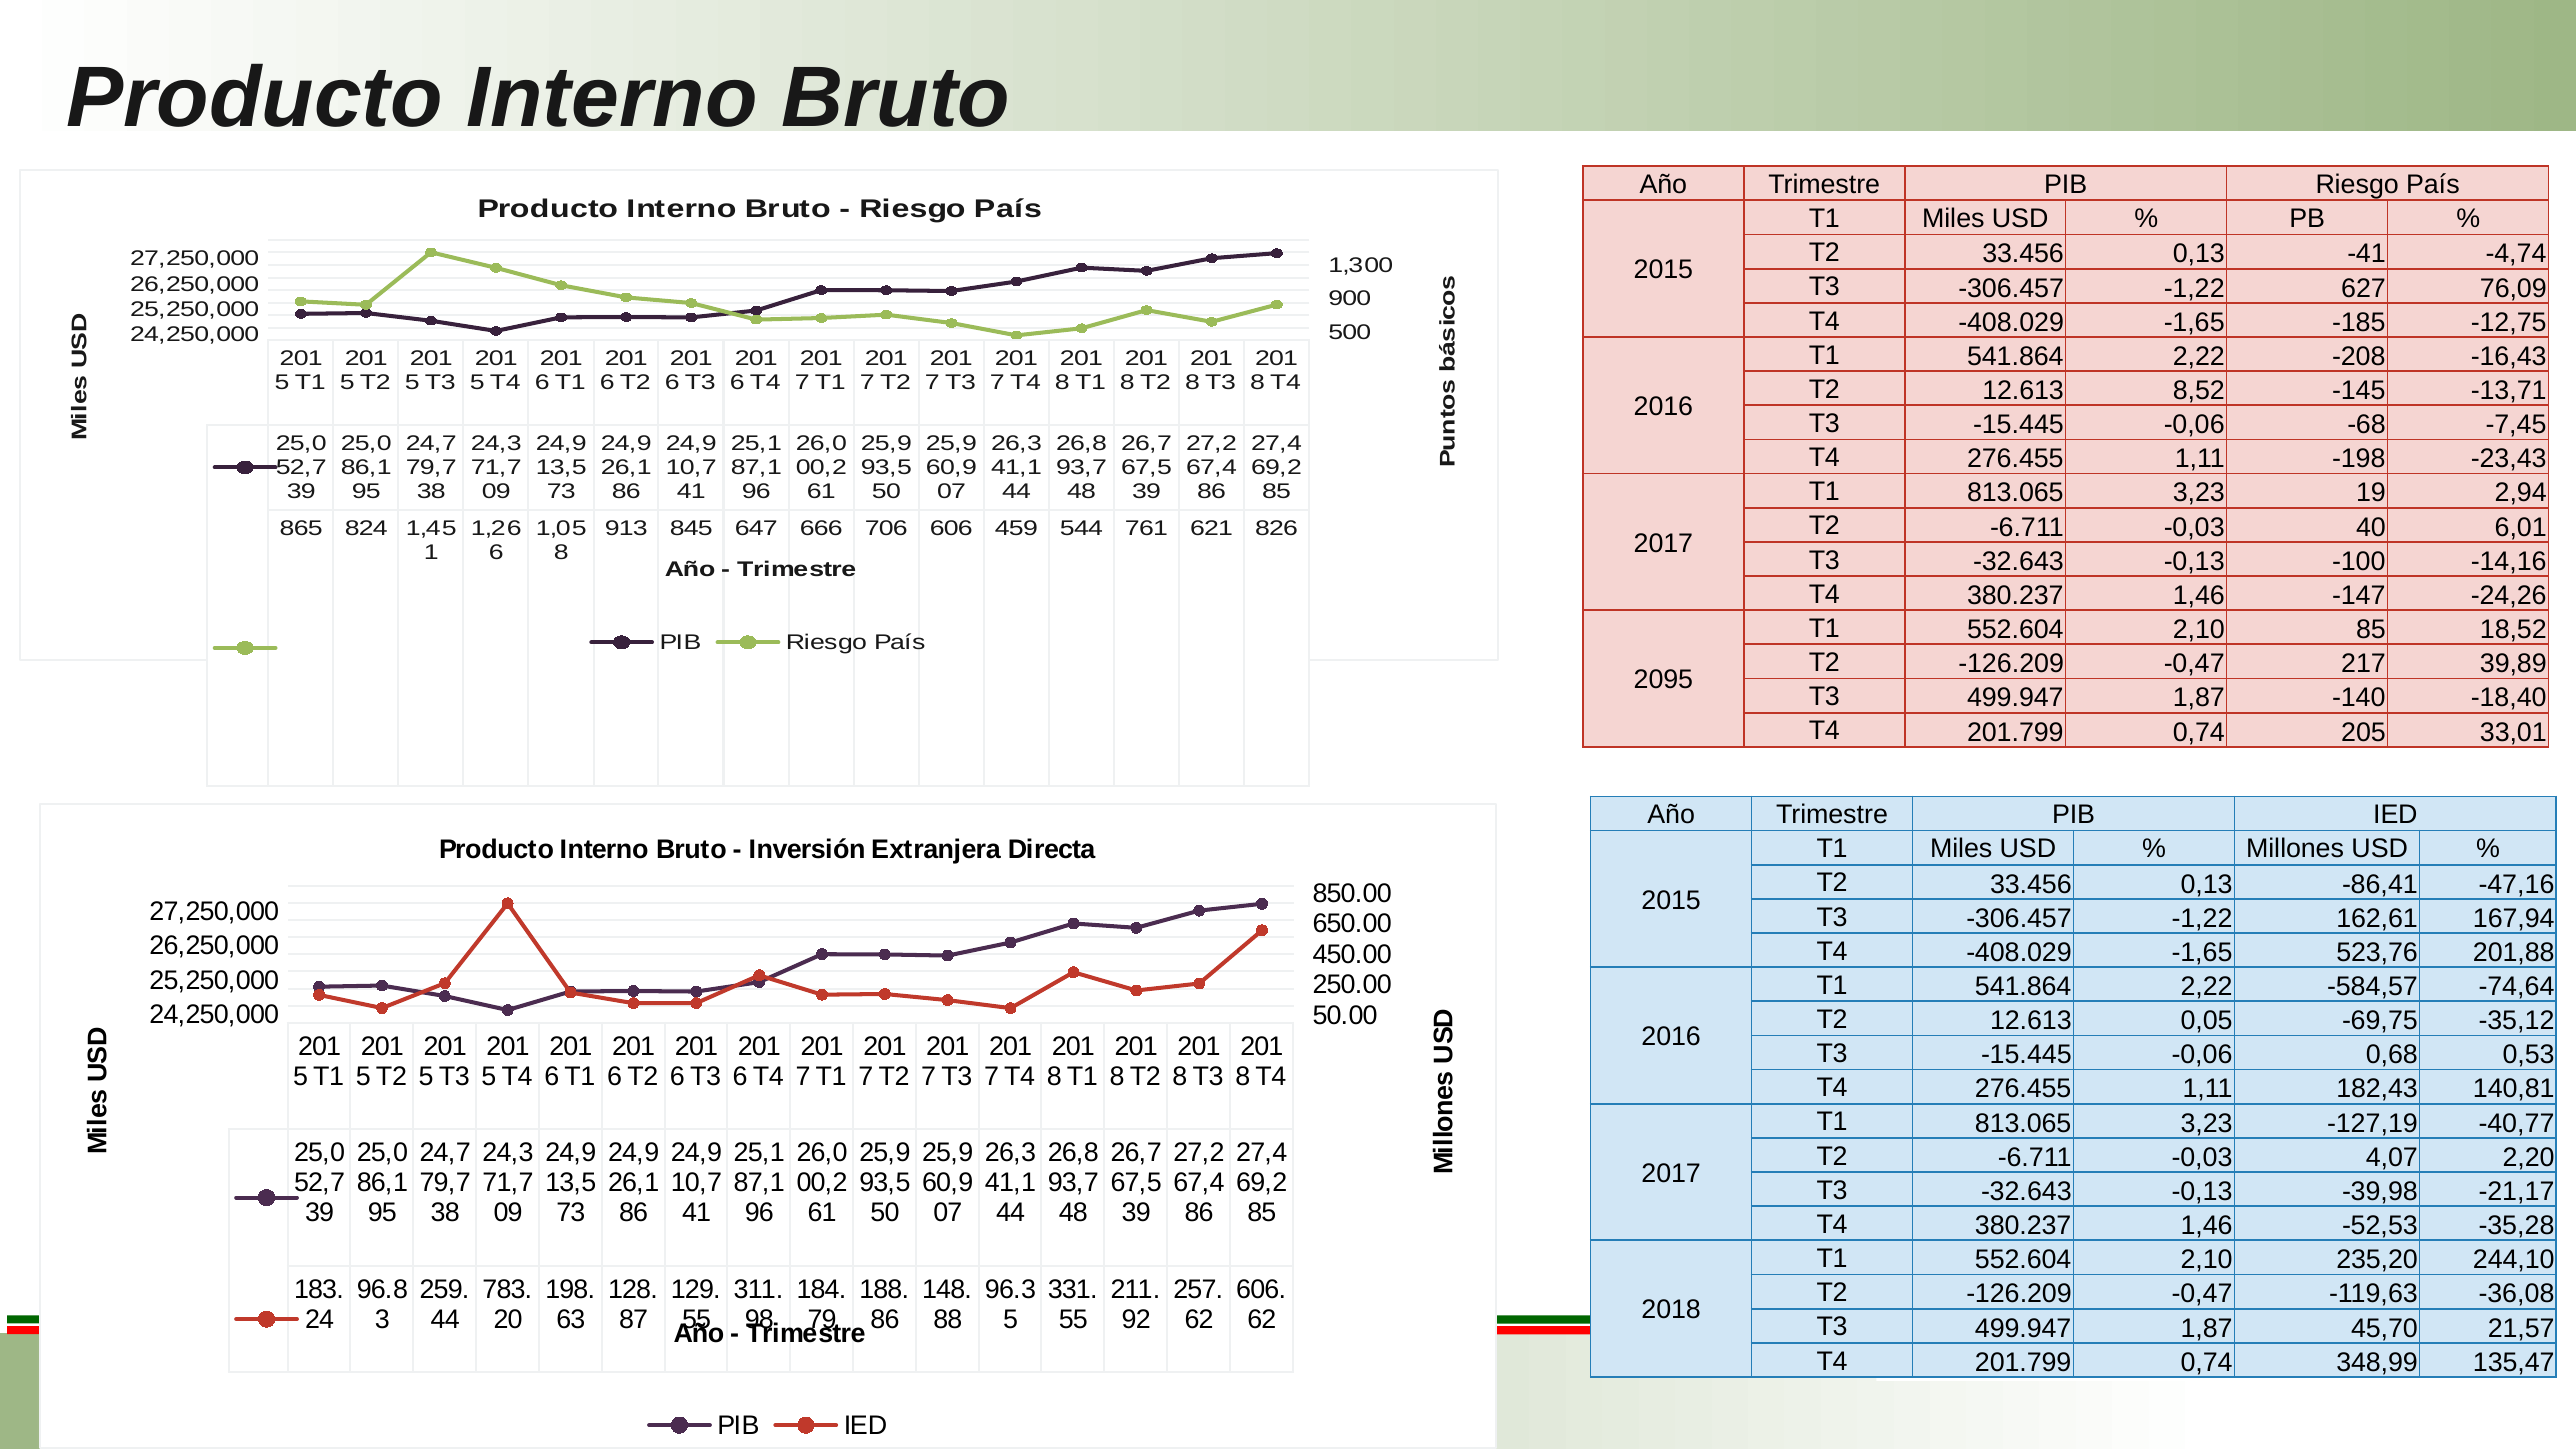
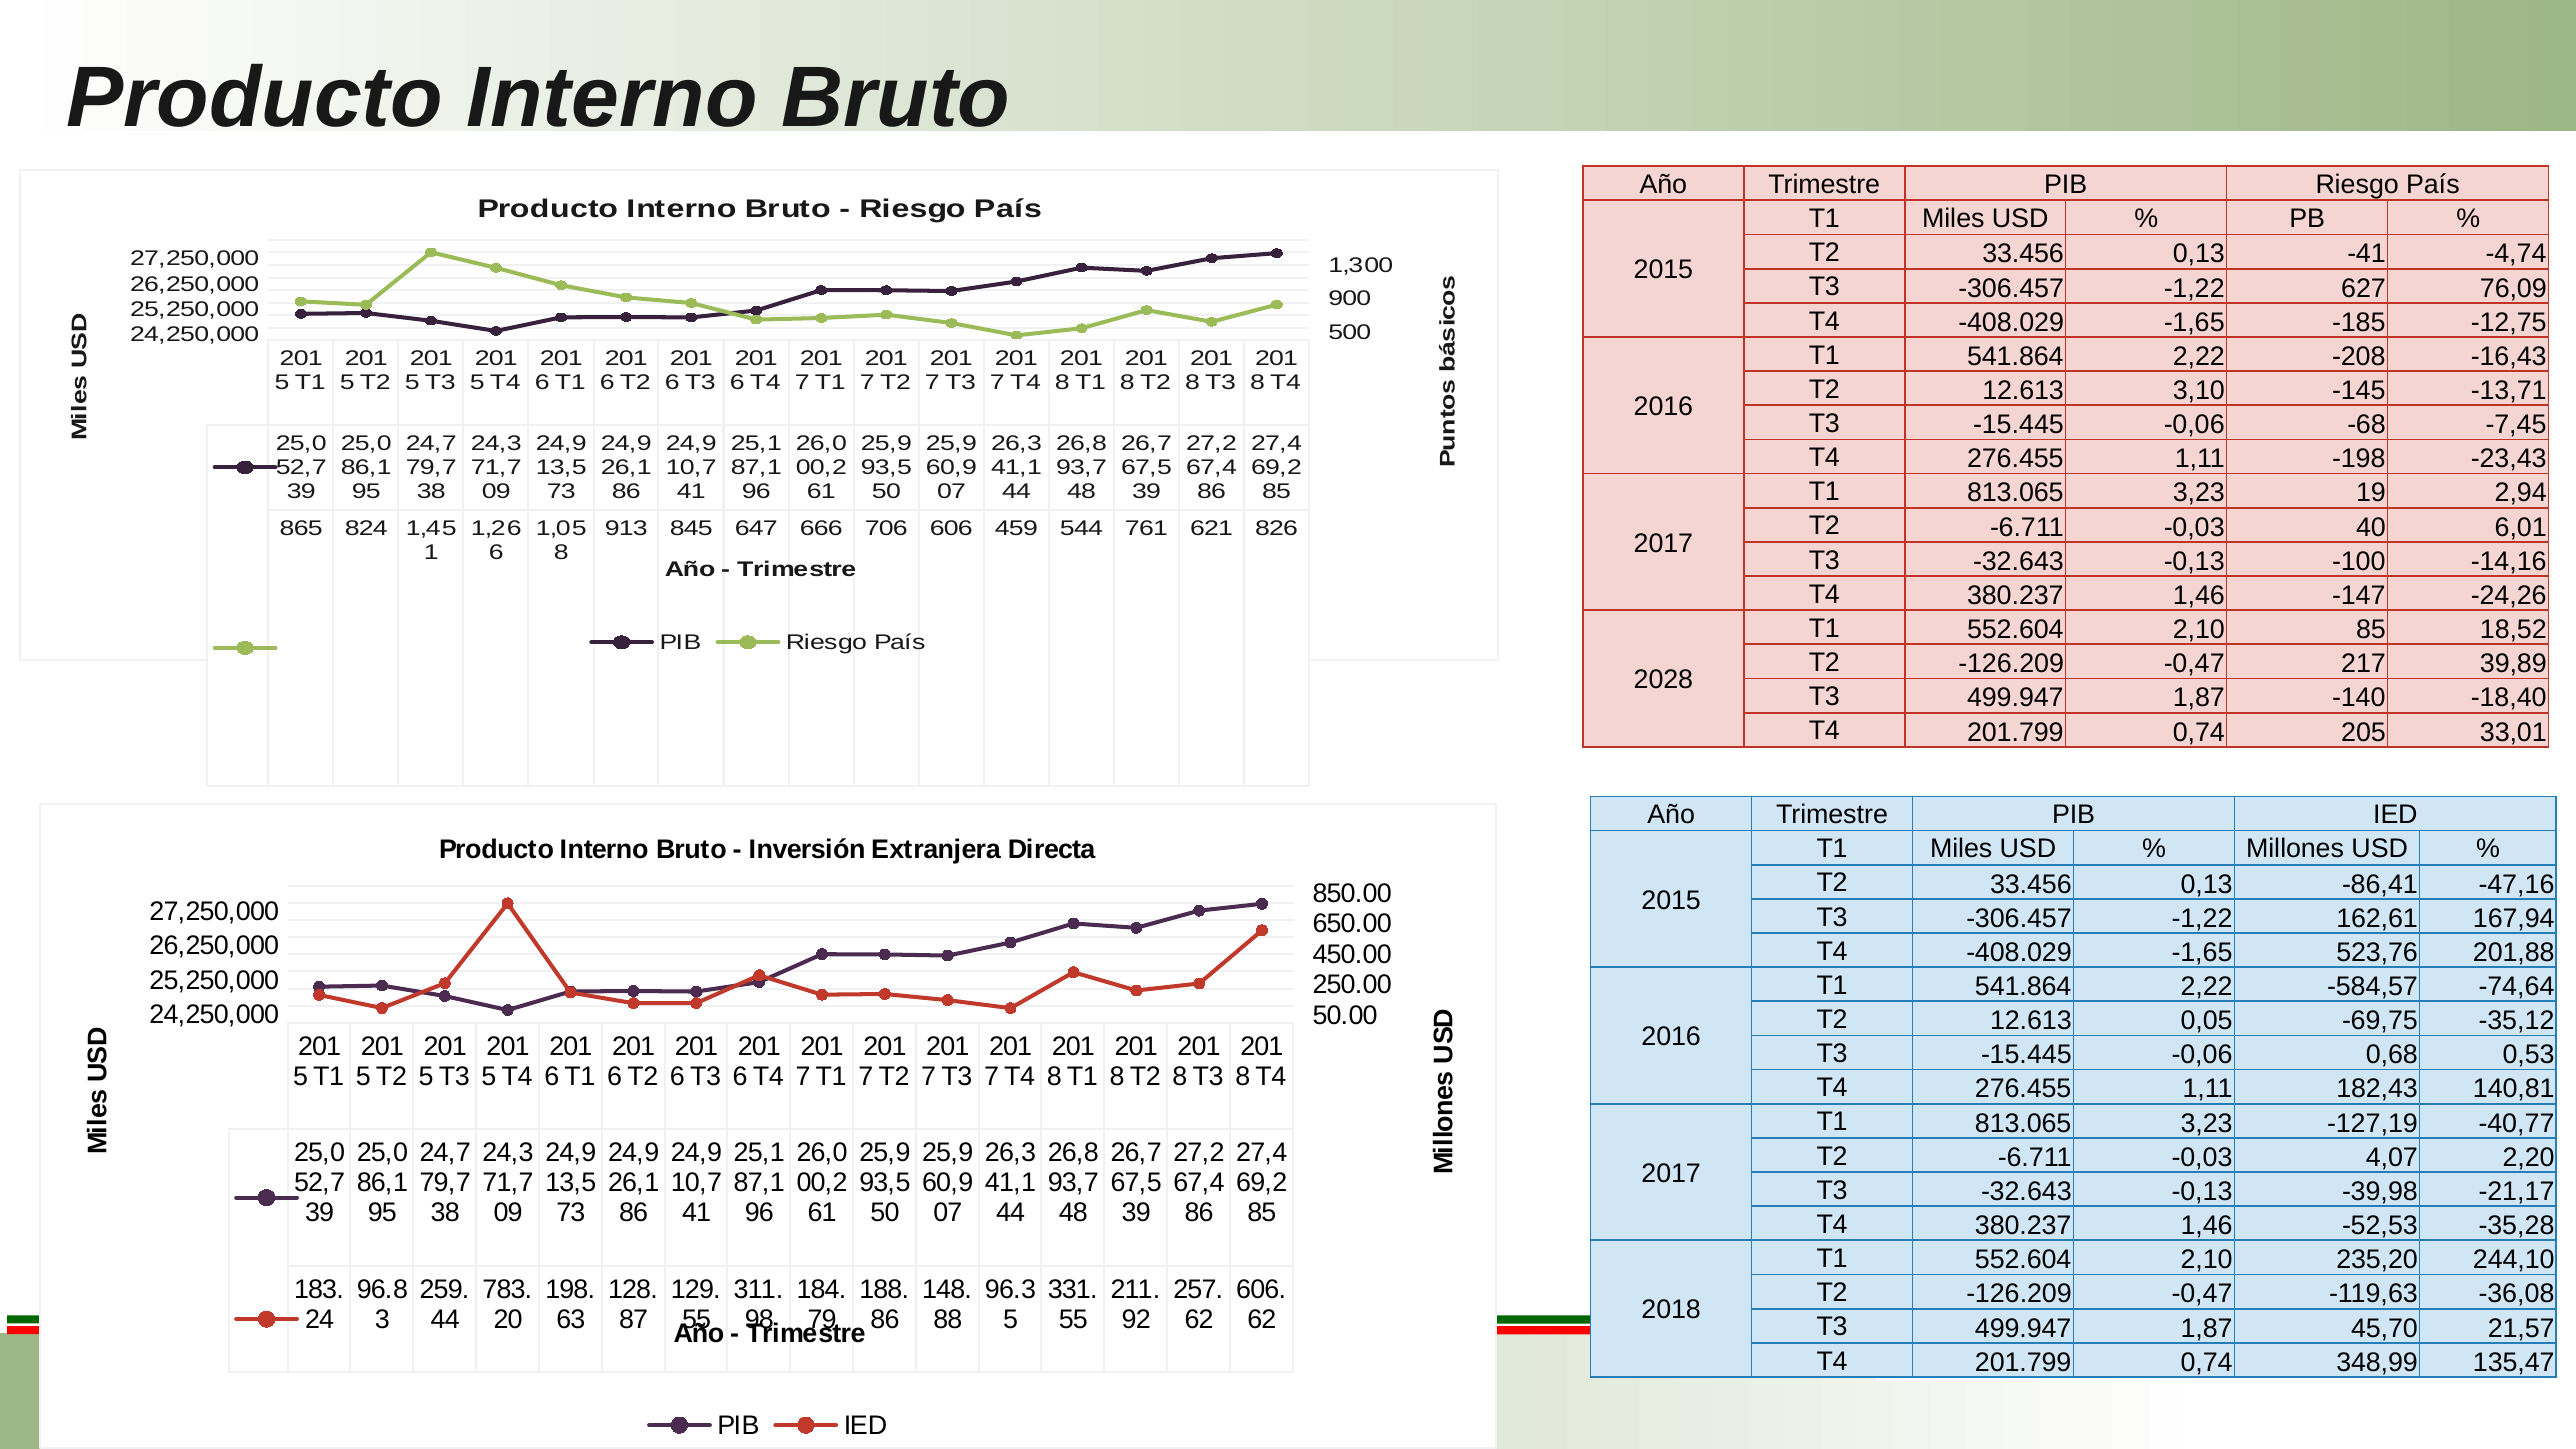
8,52: 8,52 -> 3,10
2095: 2095 -> 2028
